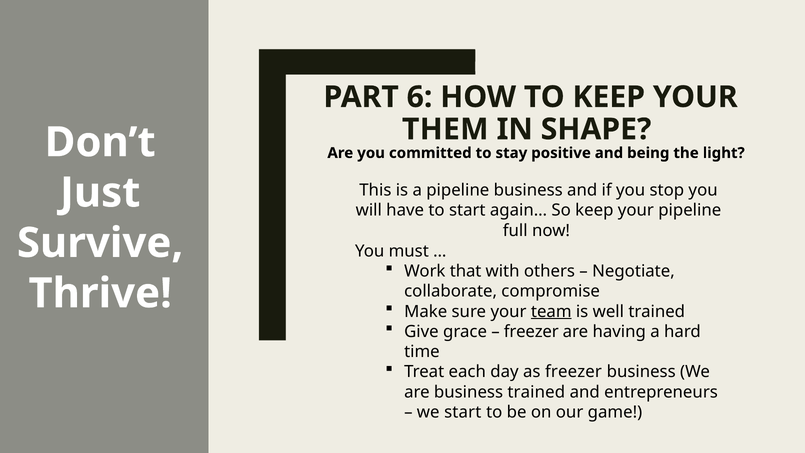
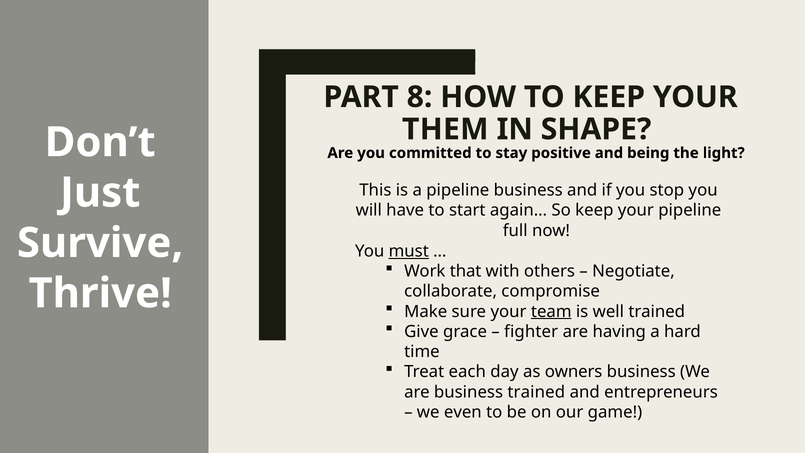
6: 6 -> 8
must underline: none -> present
freezer at (531, 332): freezer -> fighter
as freezer: freezer -> owners
we start: start -> even
